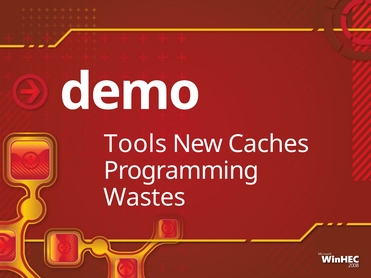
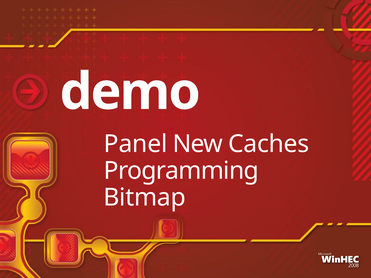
Tools: Tools -> Panel
Wastes: Wastes -> Bitmap
